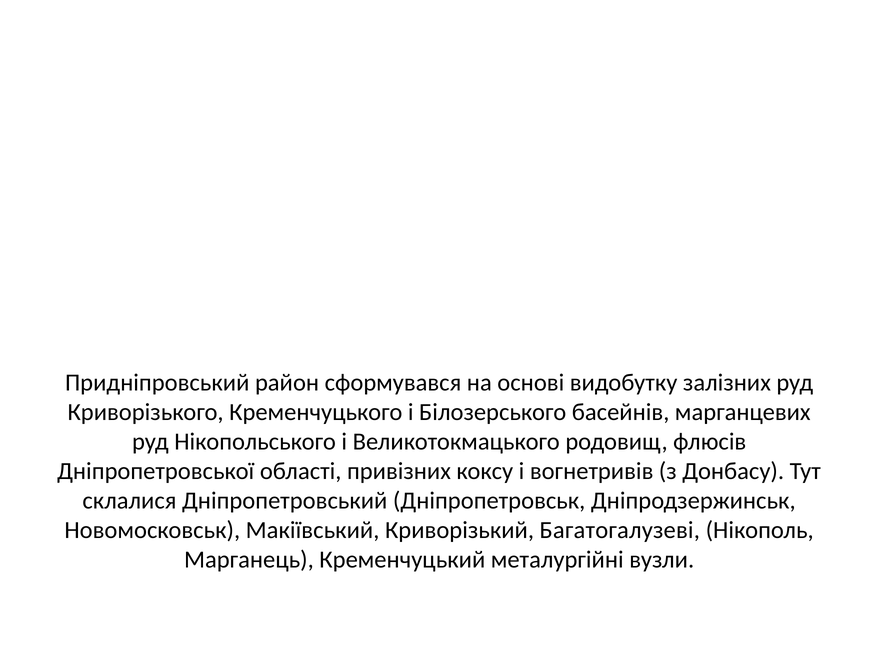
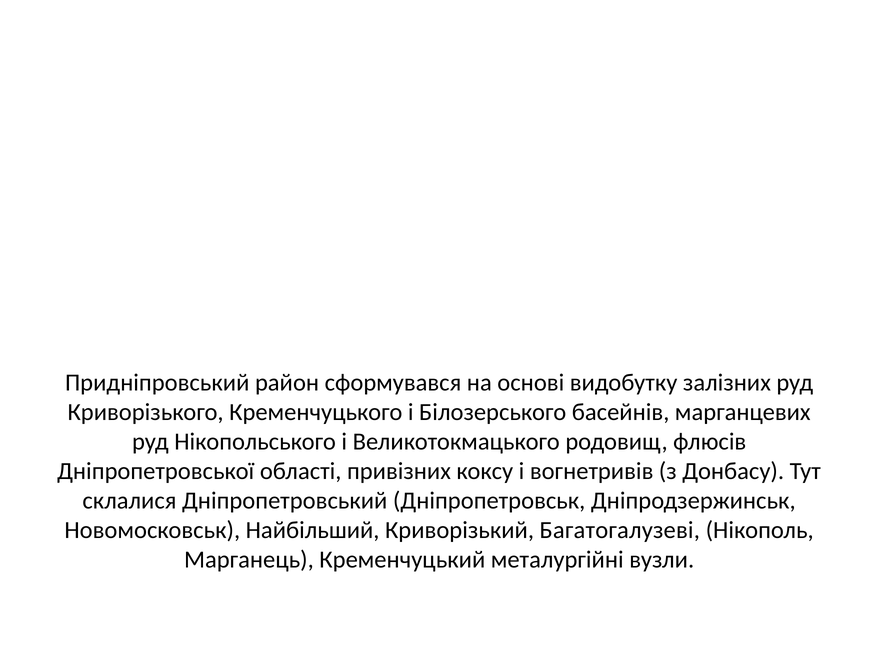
Макіївський: Макіївський -> Найбільший
